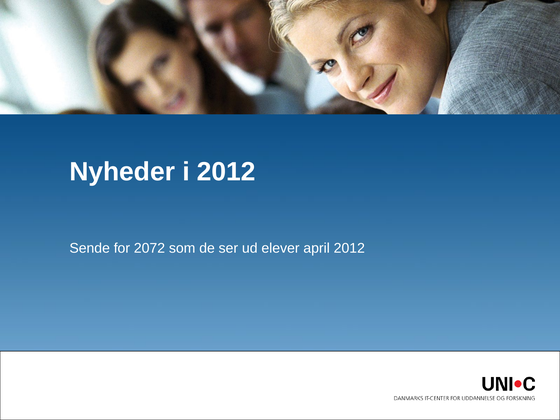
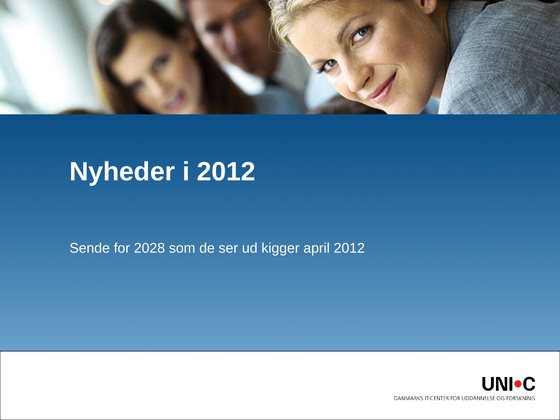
2072: 2072 -> 2028
elever: elever -> kigger
